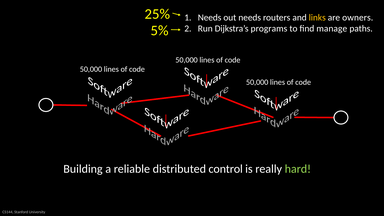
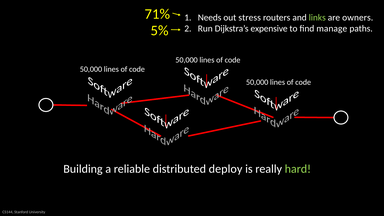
25%: 25% -> 71%
out needs: needs -> stress
links colour: yellow -> light green
programs: programs -> expensive
control: control -> deploy
